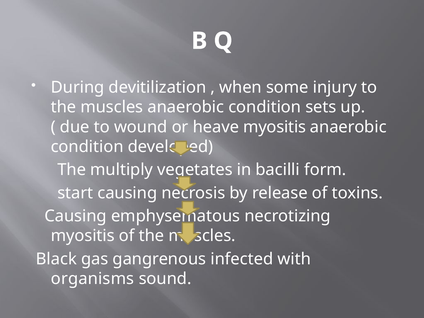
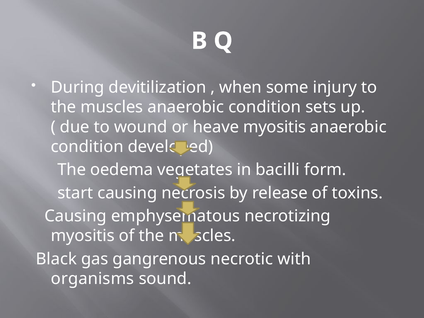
multiply: multiply -> oedema
infected: infected -> necrotic
